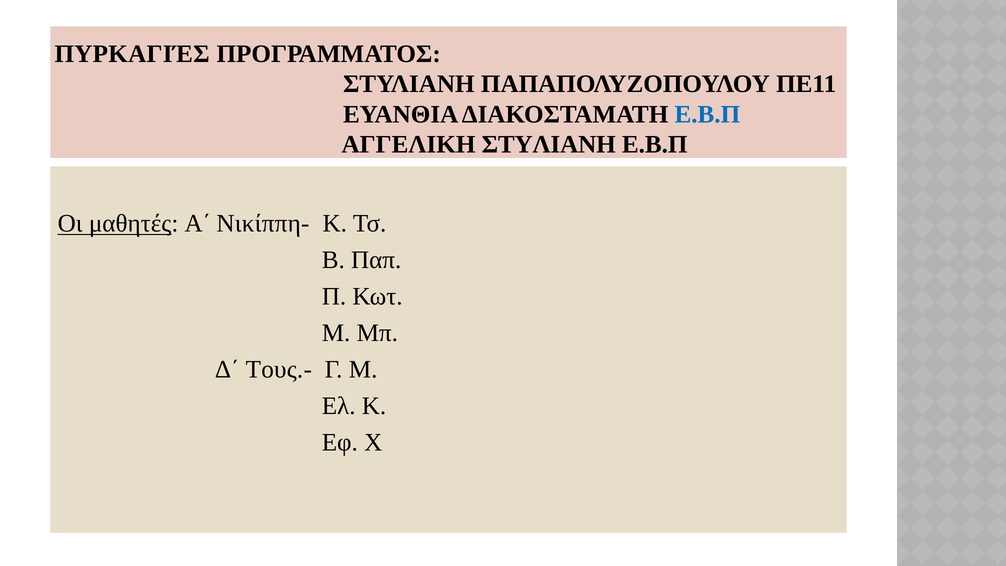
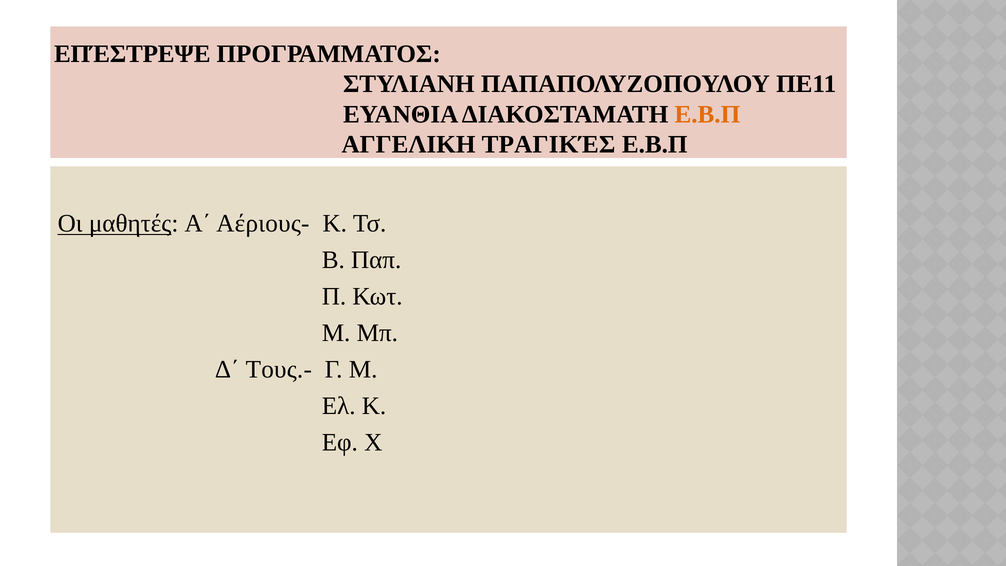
ΠΥΡΚΑΓΙΈΣ: ΠΥΡΚΑΓΙΈΣ -> ΕΠΈΣΤΡΕΨΕ
Ε.Β.Π at (707, 114) colour: blue -> orange
ΑΓΓΕΛΙΚΗ ΣΤΥΛΙΑΝΗ: ΣΤΥΛΙΑΝΗ -> ΤΡΑΓΙΚΈΣ
Νικίππη-: Νικίππη- -> Αέριους-
